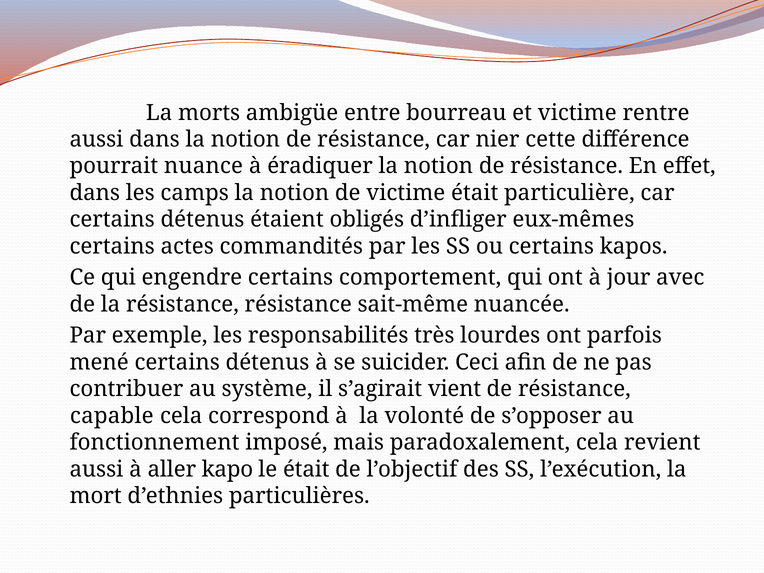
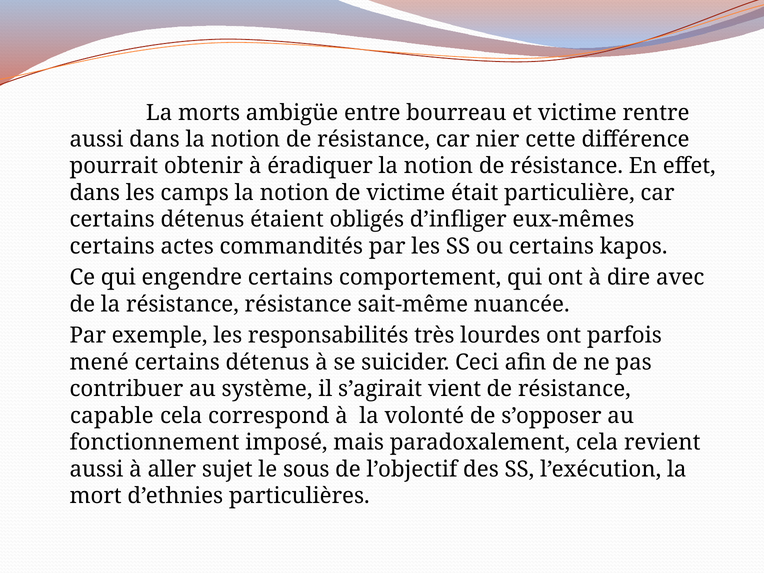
nuance: nuance -> obtenir
jour: jour -> dire
kapo: kapo -> sujet
le était: était -> sous
